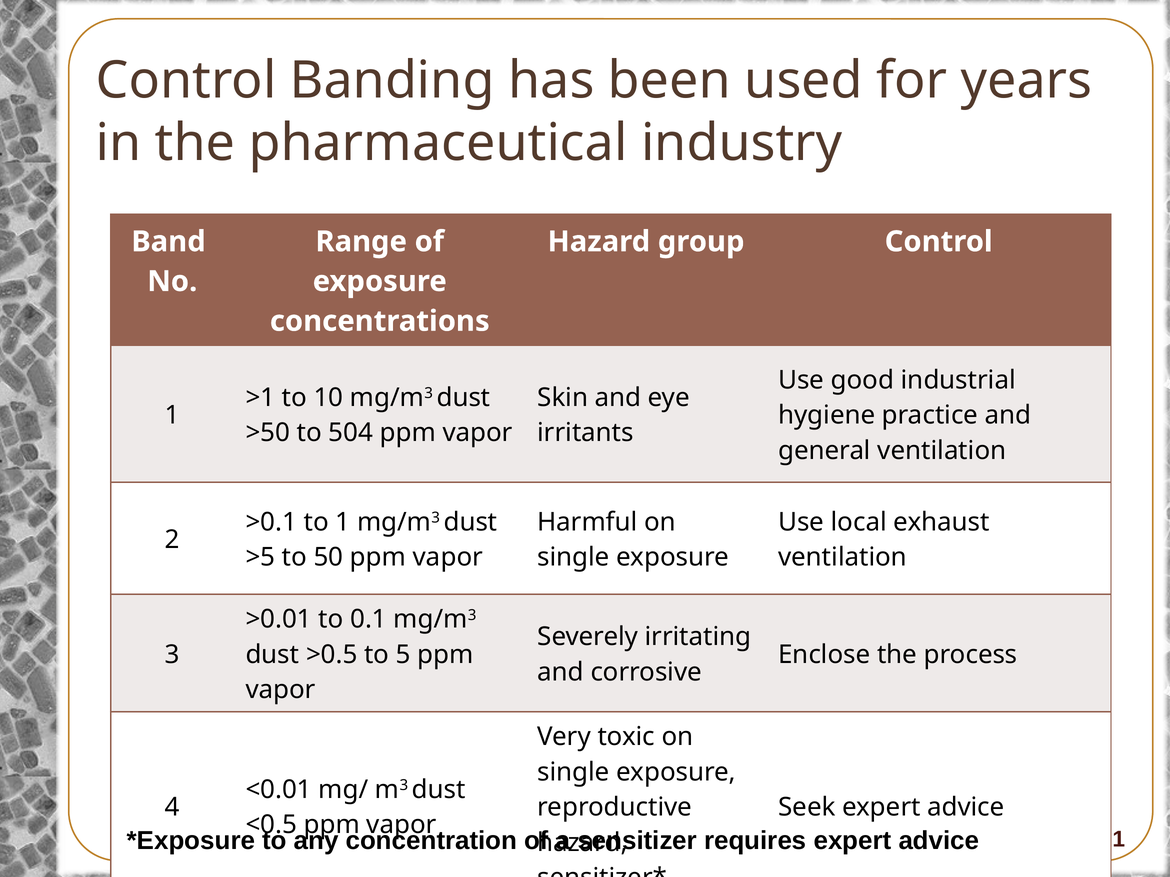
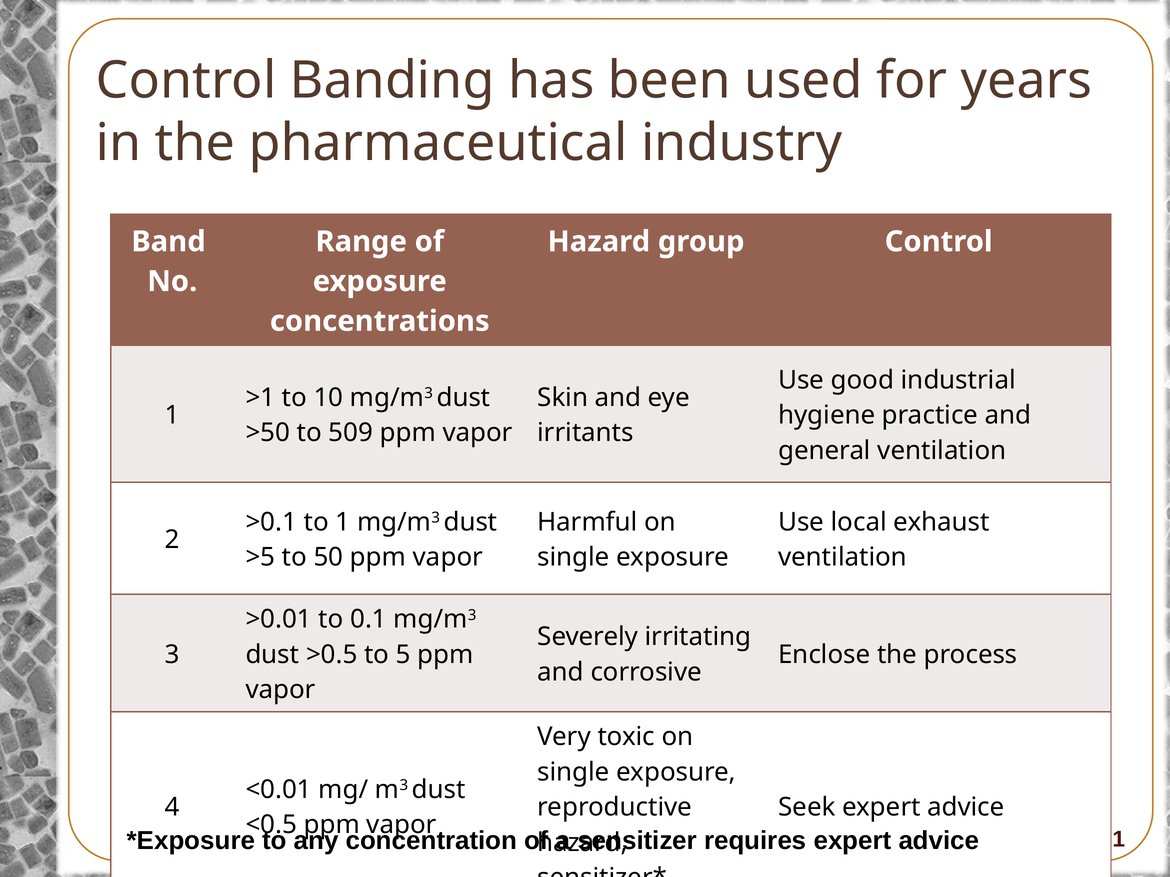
504: 504 -> 509
